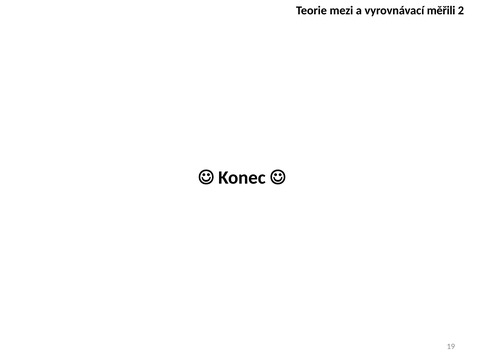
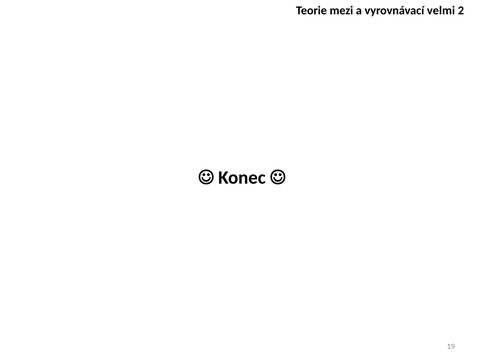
měřili: měřili -> velmi
